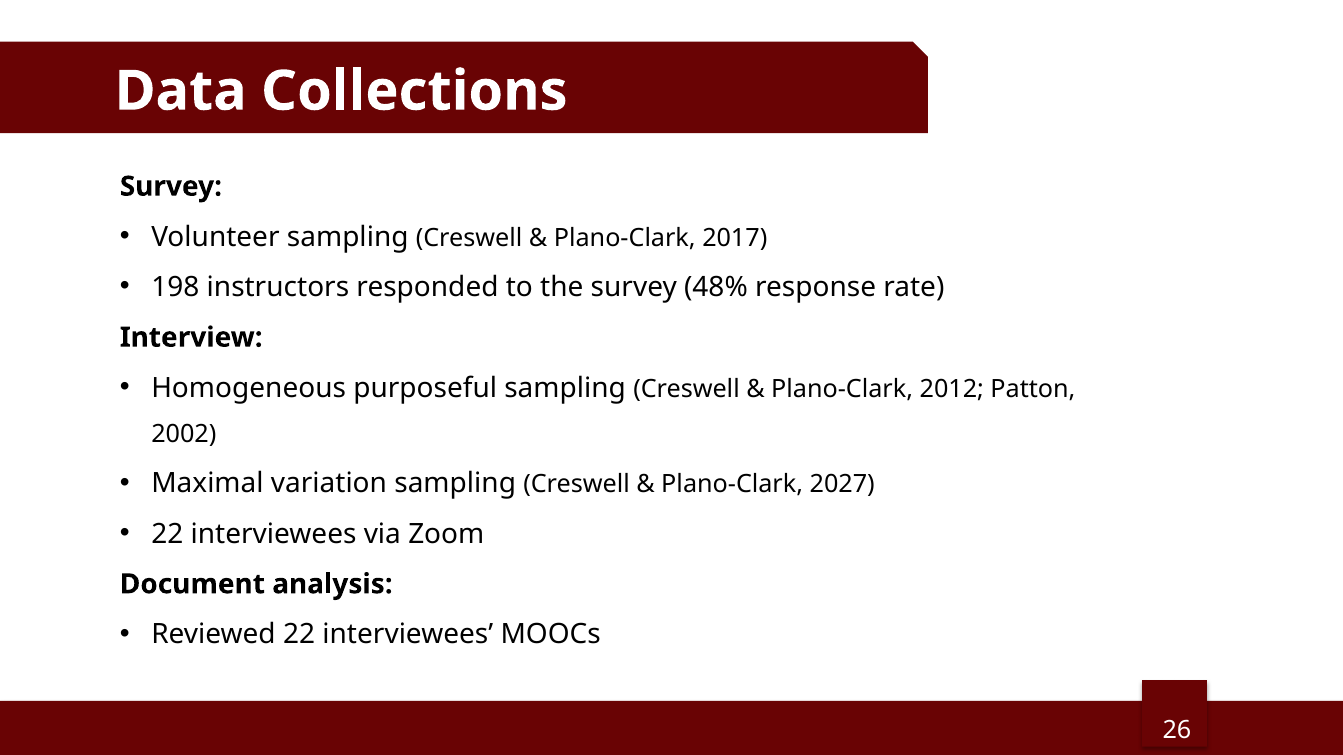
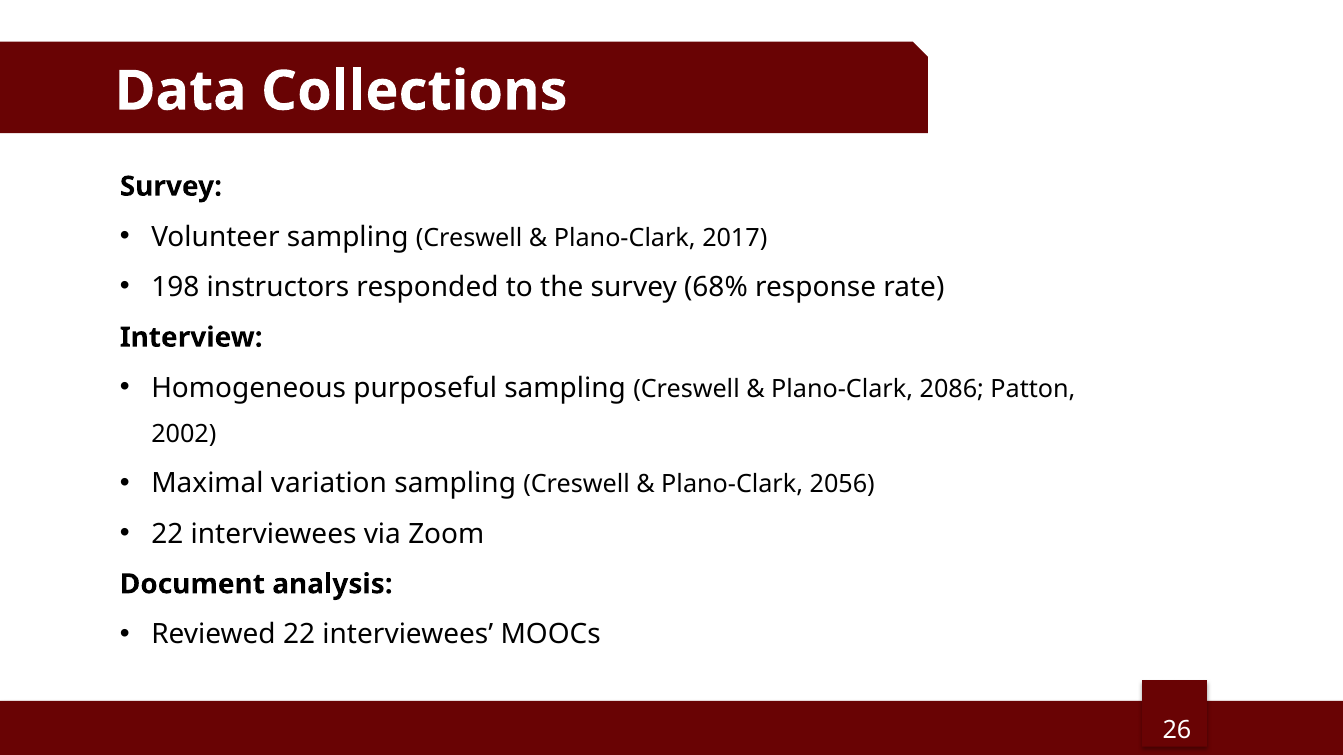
48%: 48% -> 68%
2012: 2012 -> 2086
2027: 2027 -> 2056
